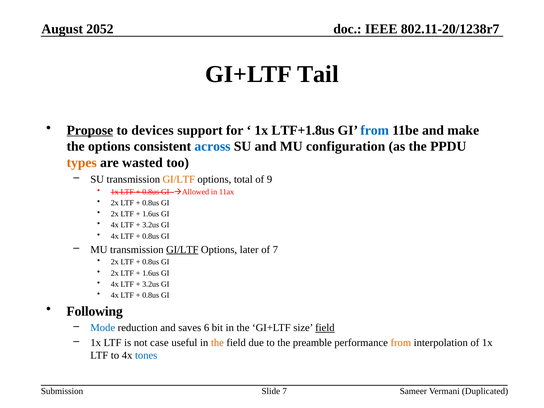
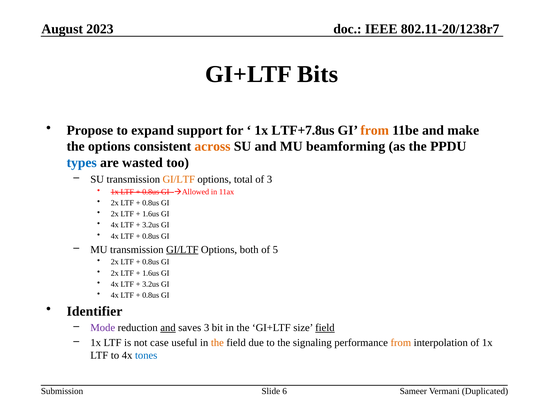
2052: 2052 -> 2023
Tail: Tail -> Bits
Propose underline: present -> none
devices: devices -> expand
LTF+1.8us: LTF+1.8us -> LTF+7.8us
from at (375, 130) colour: blue -> orange
across colour: blue -> orange
configuration: configuration -> beamforming
types colour: orange -> blue
of 9: 9 -> 3
later: later -> both
of 7: 7 -> 5
Following: Following -> Identifier
Mode colour: blue -> purple
and at (168, 328) underline: none -> present
saves 6: 6 -> 3
preamble: preamble -> signaling
Slide 7: 7 -> 6
